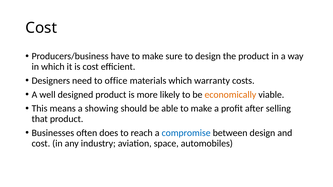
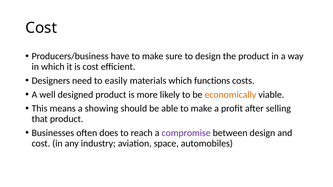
office: office -> easily
warranty: warranty -> functions
compromise colour: blue -> purple
